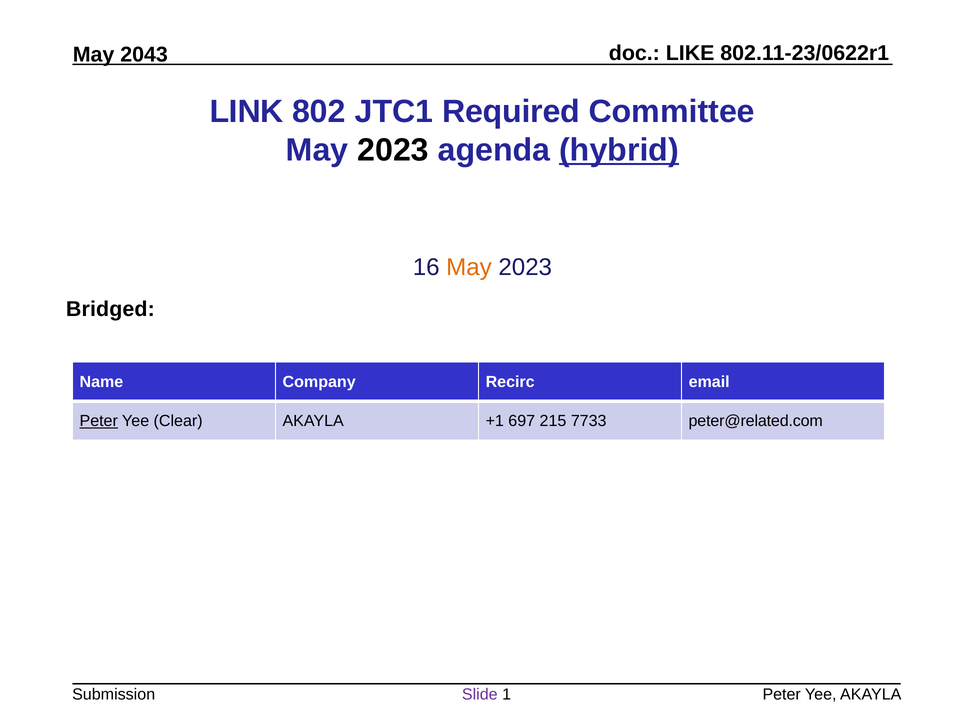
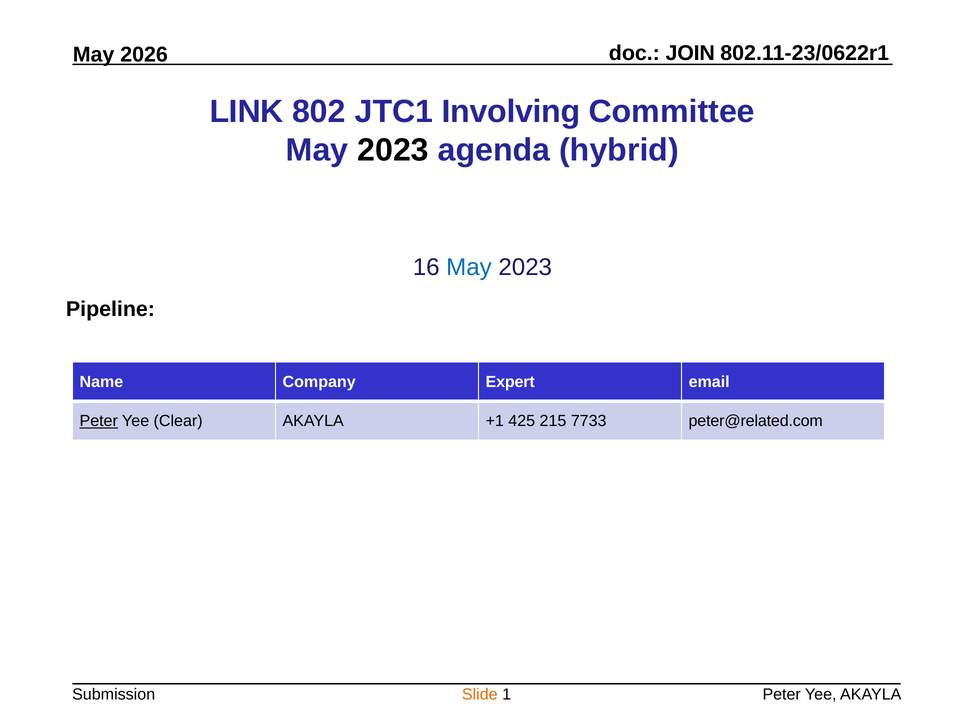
LIKE: LIKE -> JOIN
2043: 2043 -> 2026
Required: Required -> Involving
hybrid underline: present -> none
May at (469, 267) colour: orange -> blue
Bridged: Bridged -> Pipeline
Recirc: Recirc -> Expert
697: 697 -> 425
Slide colour: purple -> orange
